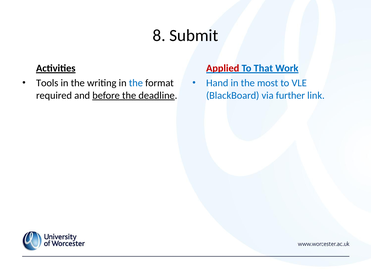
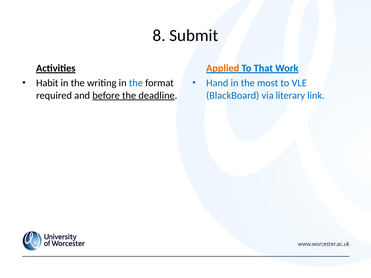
Applied colour: red -> orange
Tools: Tools -> Habit
further: further -> literary
